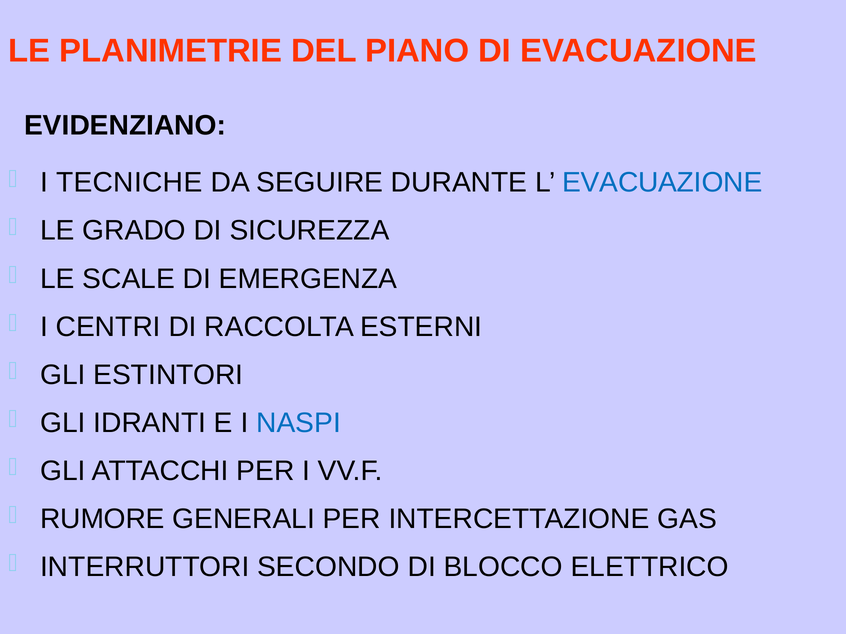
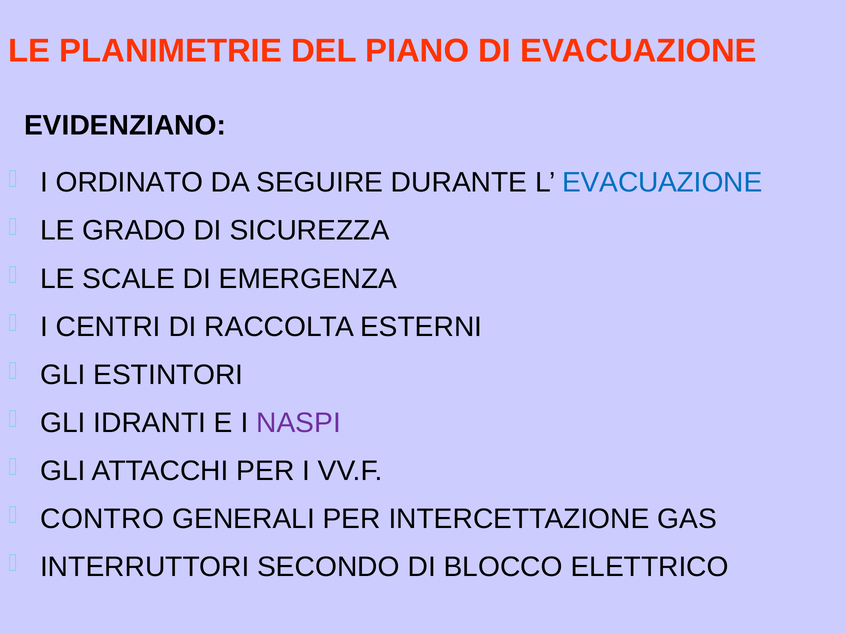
TECNICHE: TECNICHE -> ORDINATO
NASPI colour: blue -> purple
RUMORE: RUMORE -> CONTRO
